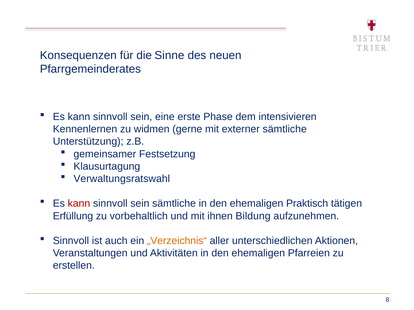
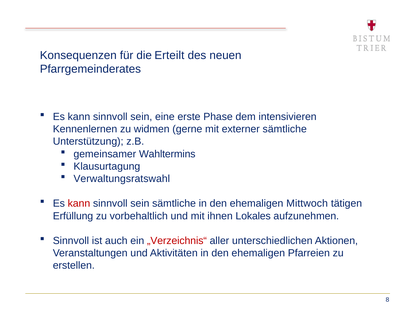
Sinne: Sinne -> Erteilt
Festsetzung: Festsetzung -> Wahltermins
Praktisch: Praktisch -> Mittwoch
Bildung: Bildung -> Lokales
„Verzeichnis“ colour: orange -> red
